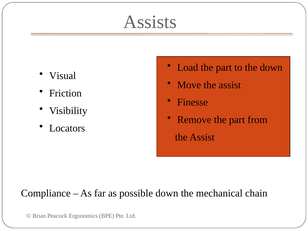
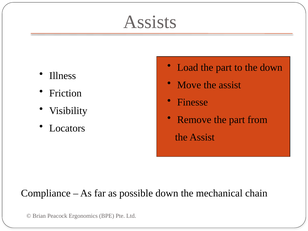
Visual: Visual -> Illness
